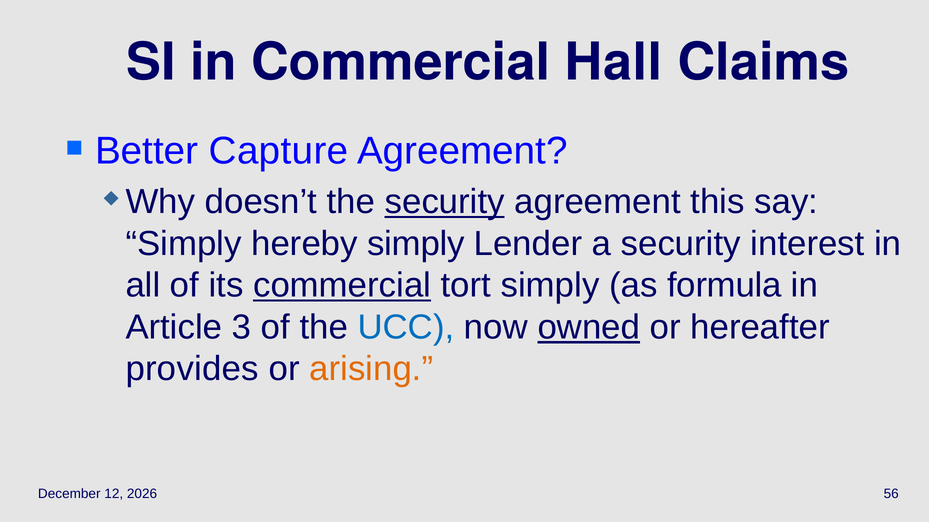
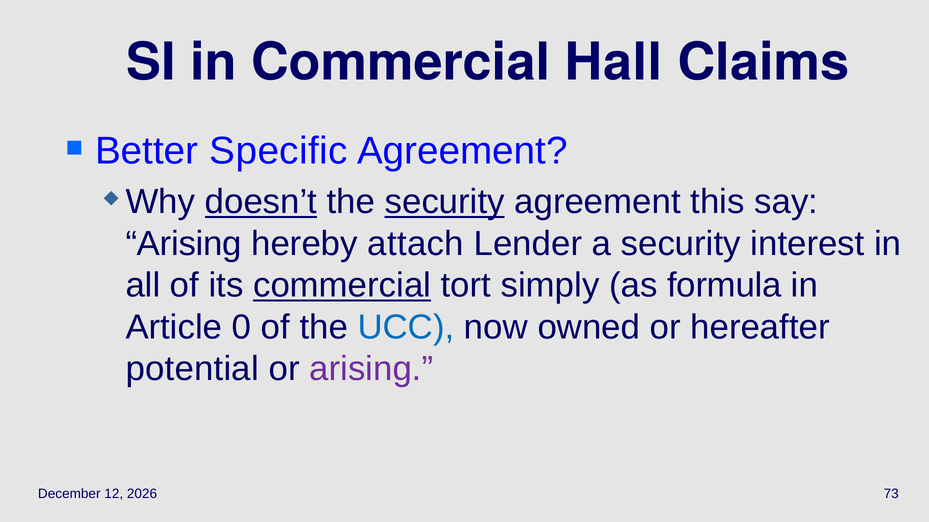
Capture: Capture -> Specific
doesn’t underline: none -> present
Simply at (184, 244): Simply -> Arising
hereby simply: simply -> attach
3: 3 -> 0
owned underline: present -> none
provides: provides -> potential
arising at (371, 369) colour: orange -> purple
56: 56 -> 73
